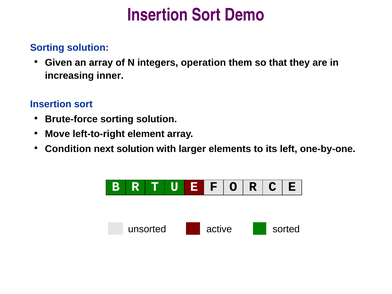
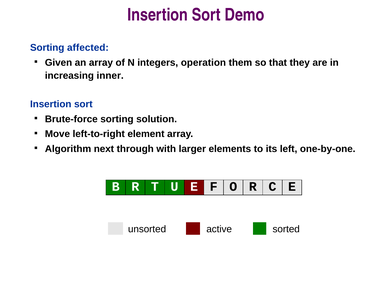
solution at (88, 48): solution -> affected
Condition: Condition -> Algorithm
next solution: solution -> through
